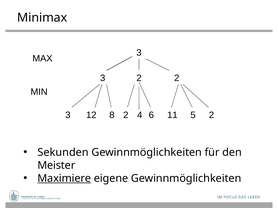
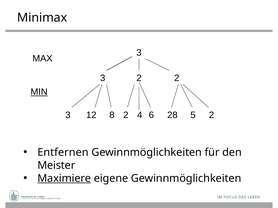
MIN underline: none -> present
11: 11 -> 28
Sekunden: Sekunden -> Entfernen
